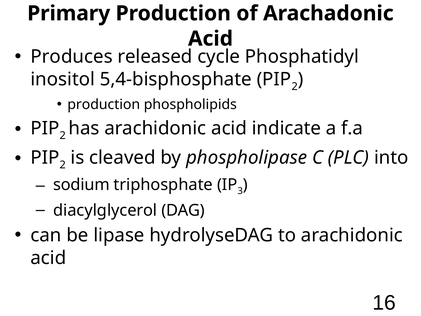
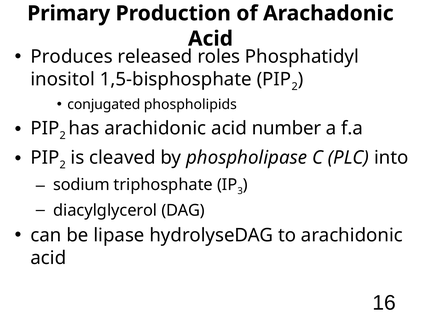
cycle: cycle -> roles
5,4-bisphosphate: 5,4-bisphosphate -> 1,5-bisphosphate
production at (104, 104): production -> conjugated
indicate: indicate -> number
